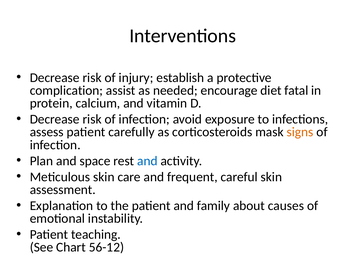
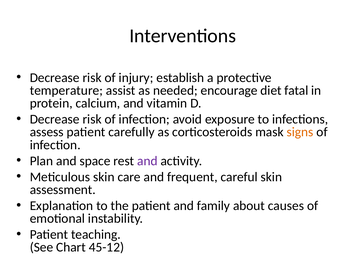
complication: complication -> temperature
and at (147, 161) colour: blue -> purple
56-12: 56-12 -> 45-12
